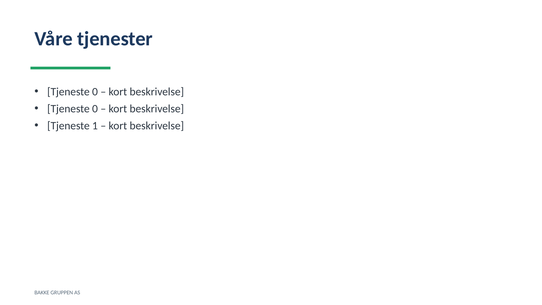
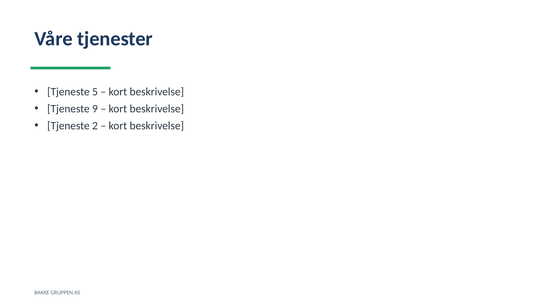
0 at (95, 92): 0 -> 5
0 at (95, 109): 0 -> 9
1: 1 -> 2
